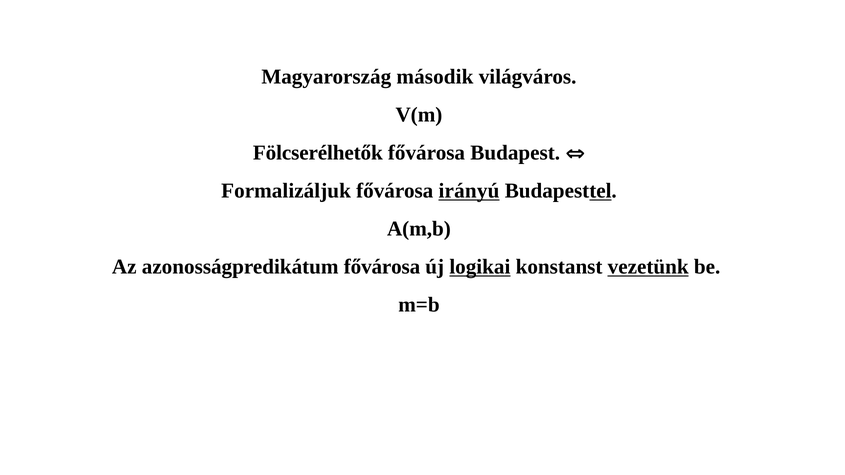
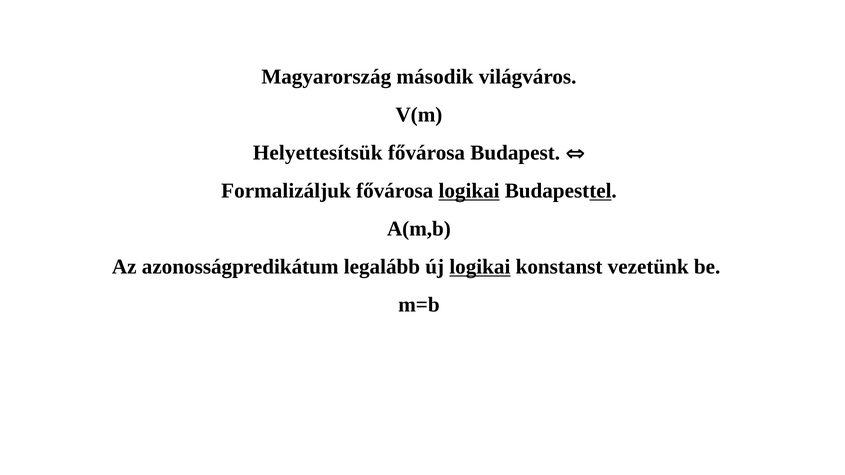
Fölcserélhetők: Fölcserélhetők -> Helyettesítsük
fővárosa irányú: irányú -> logikai
azonosságpredikátum fővárosa: fővárosa -> legalább
vezetünk underline: present -> none
